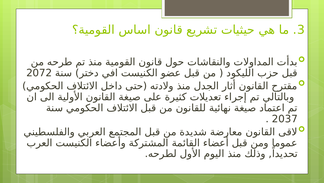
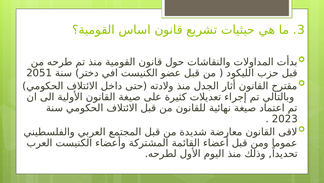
2072: 2072 -> 2051
2037: 2037 -> 2023
